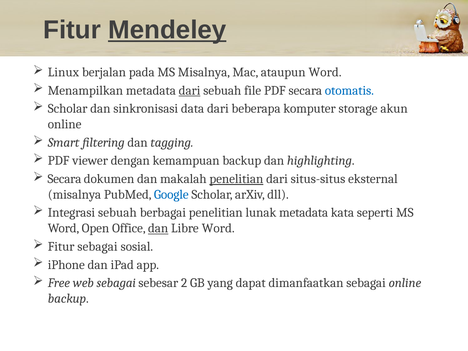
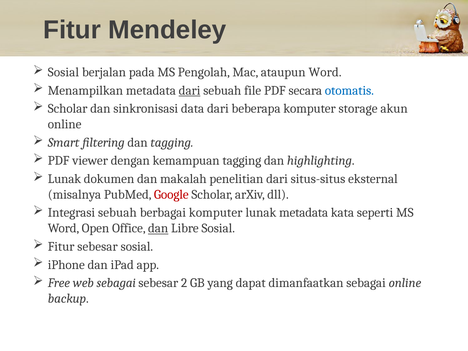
Mendeley underline: present -> none
Linux at (63, 72): Linux -> Sosial
MS Misalnya: Misalnya -> Pengolah
kemampuan backup: backup -> tagging
Secara at (64, 179): Secara -> Lunak
penelitian at (236, 179) underline: present -> none
Google colour: blue -> red
berbagai penelitian: penelitian -> komputer
Libre Word: Word -> Sosial
Fitur sebagai: sebagai -> sebesar
